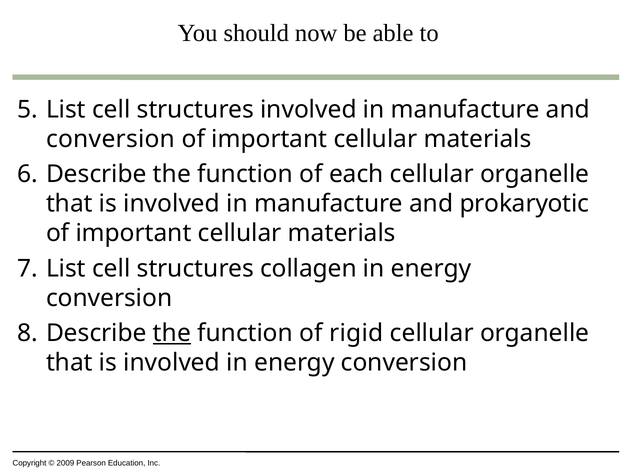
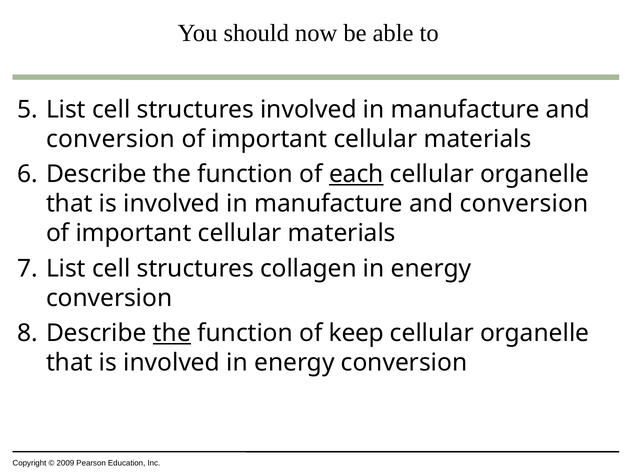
each underline: none -> present
prokaryotic at (524, 204): prokaryotic -> conversion
rigid: rigid -> keep
